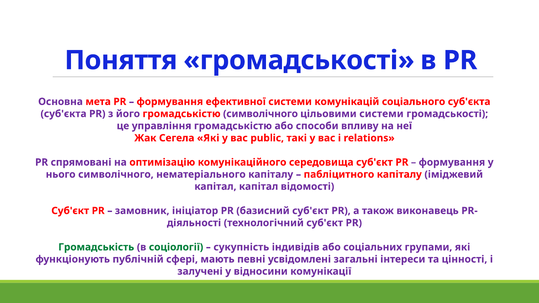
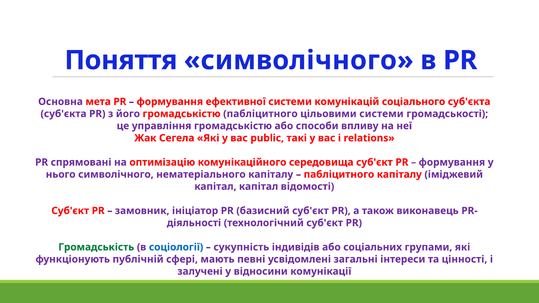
Поняття громадськості: громадськості -> символічного
громадськістю символічного: символічного -> пабліцитного
соціології colour: green -> blue
